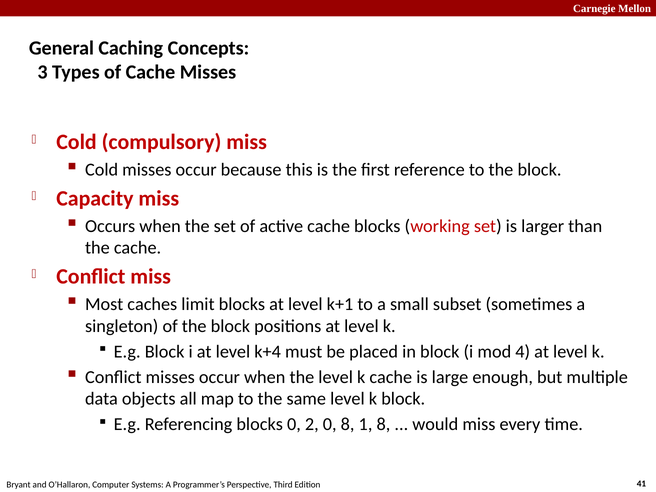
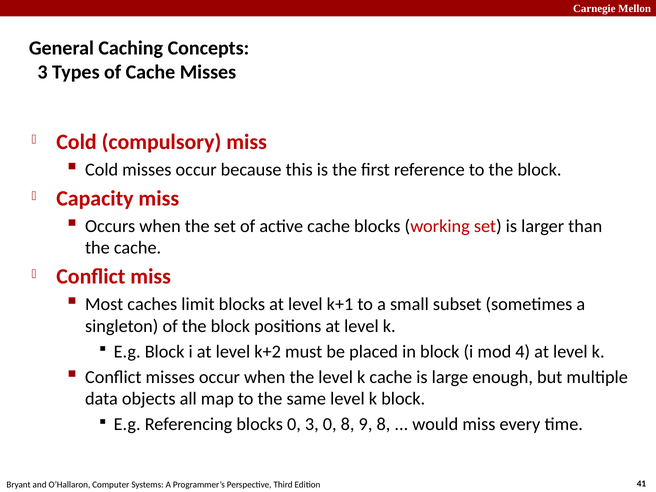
k+4: k+4 -> k+2
0 2: 2 -> 3
1: 1 -> 9
